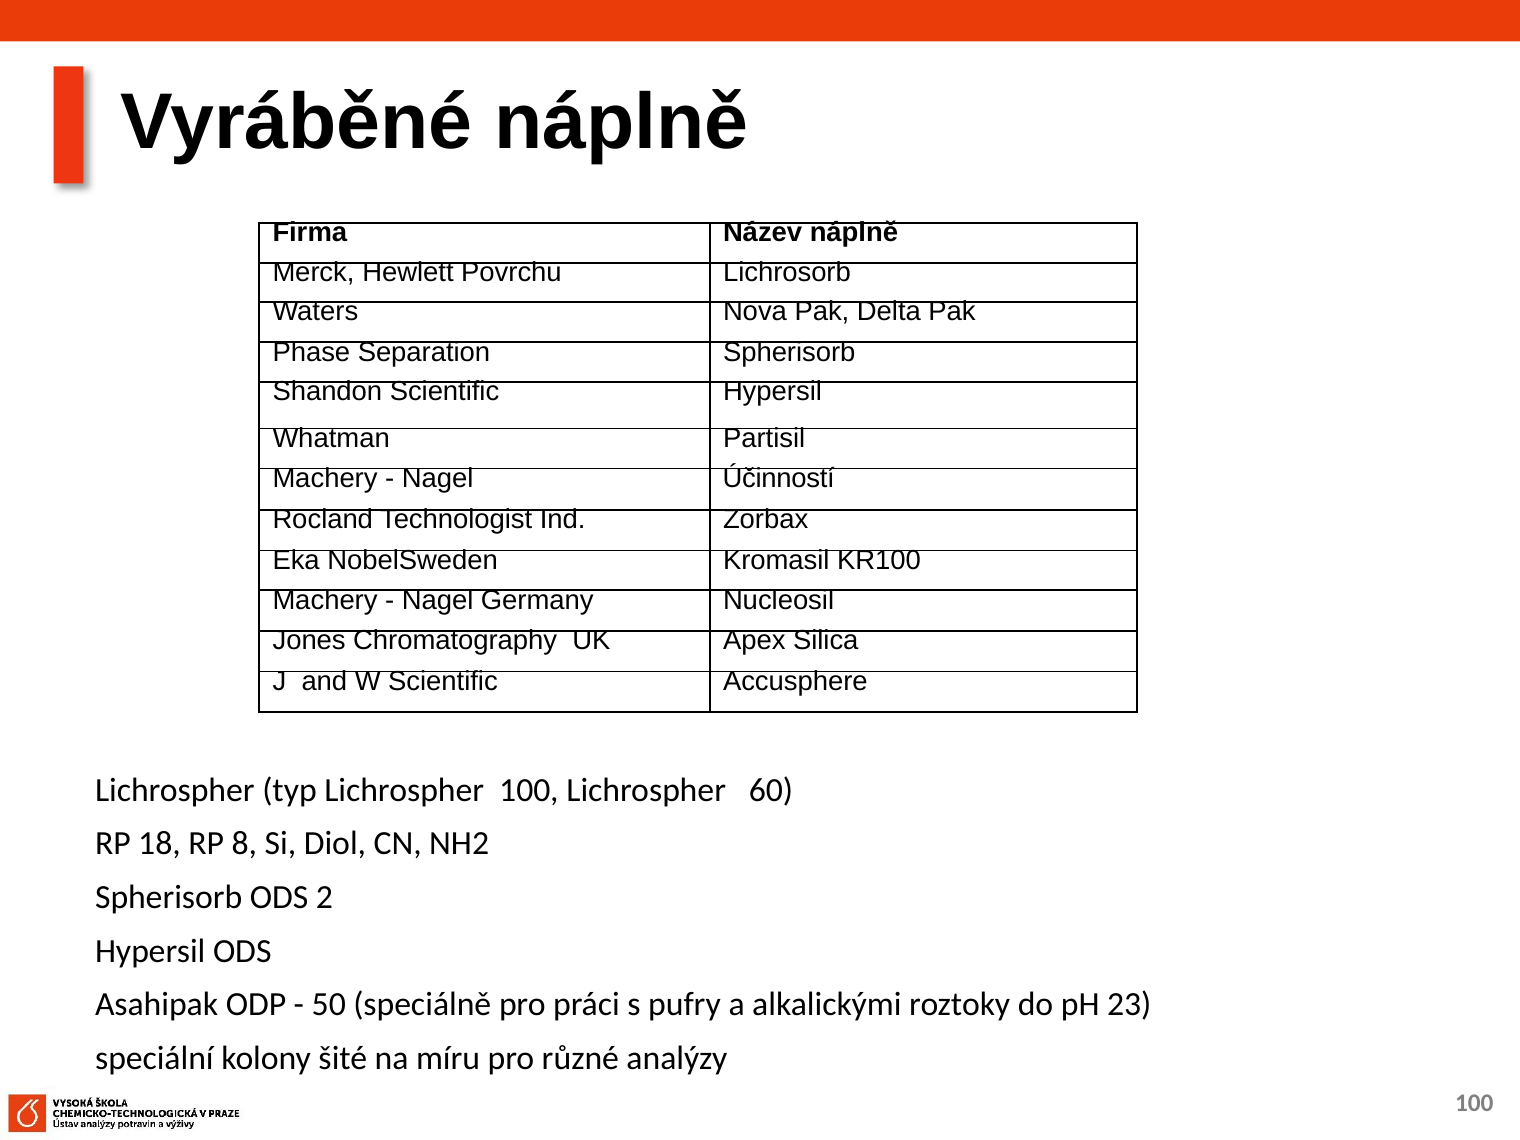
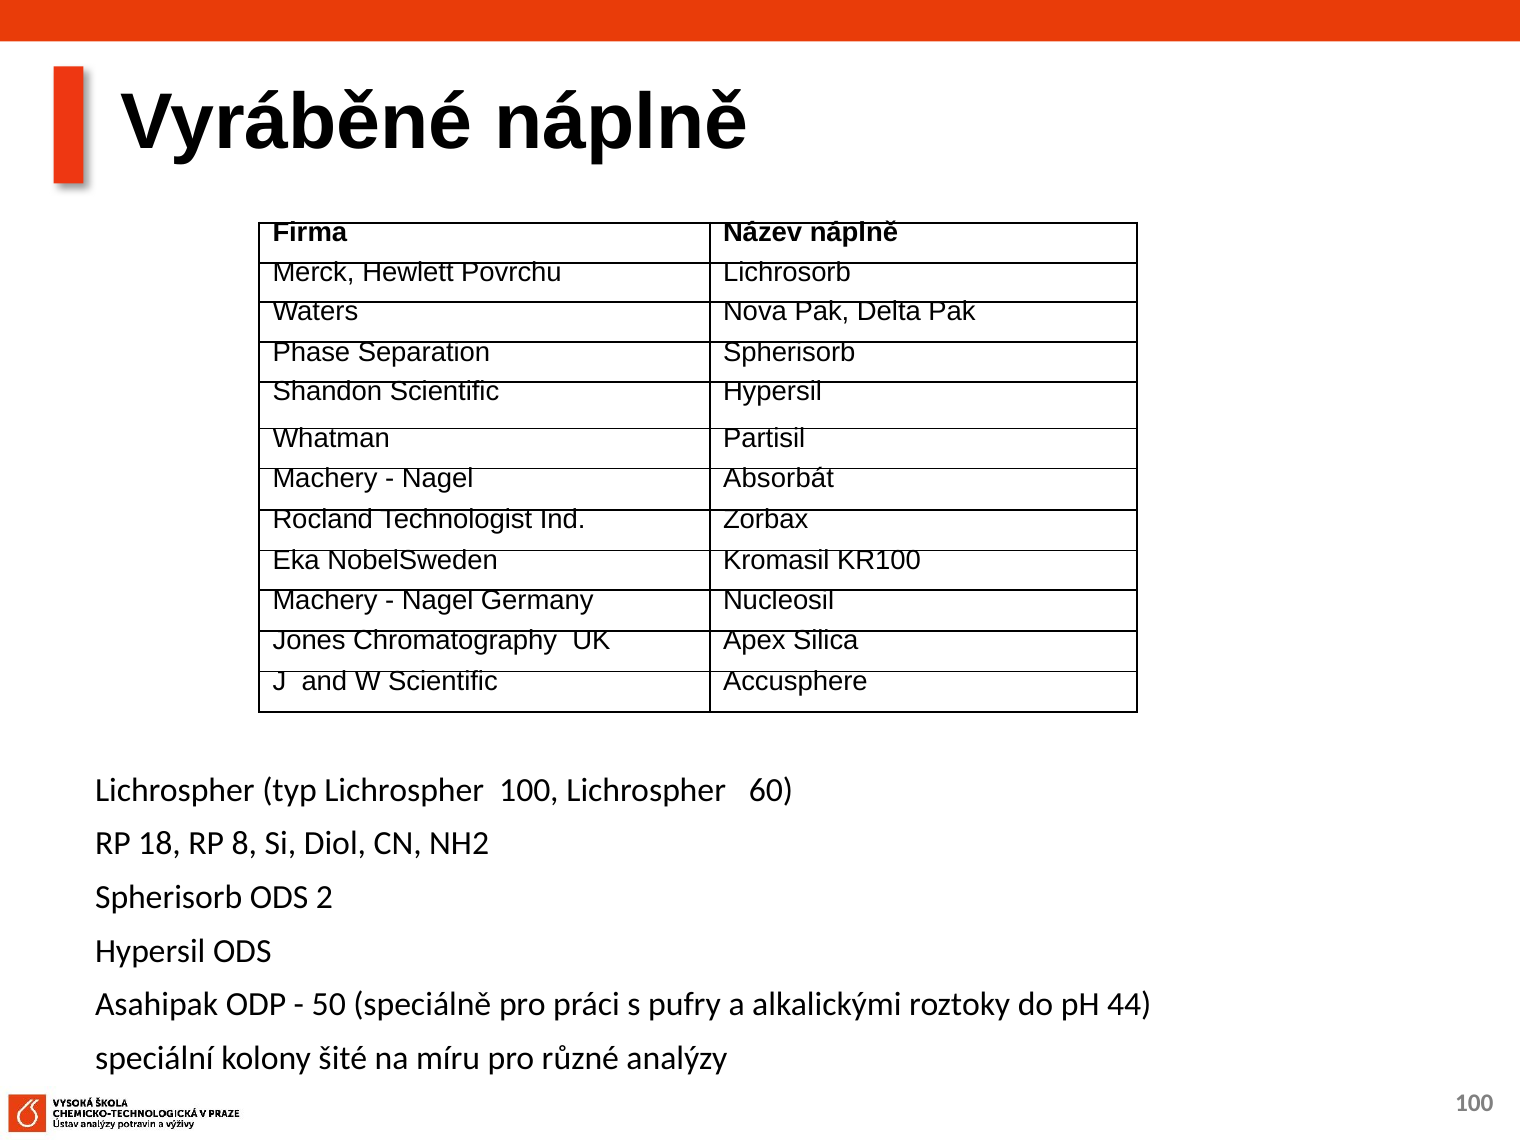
Účinností: Účinností -> Absorbát
23: 23 -> 44
